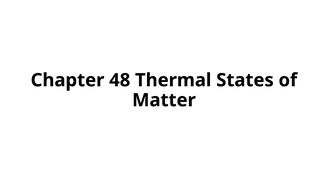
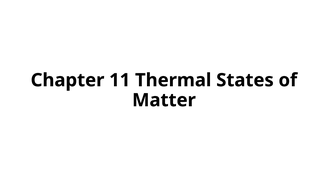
48: 48 -> 11
